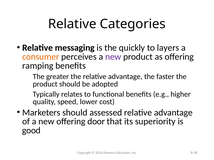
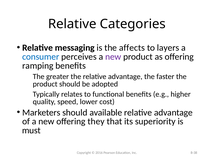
quickly: quickly -> affects
consumer colour: orange -> blue
assessed: assessed -> available
door: door -> they
good: good -> must
